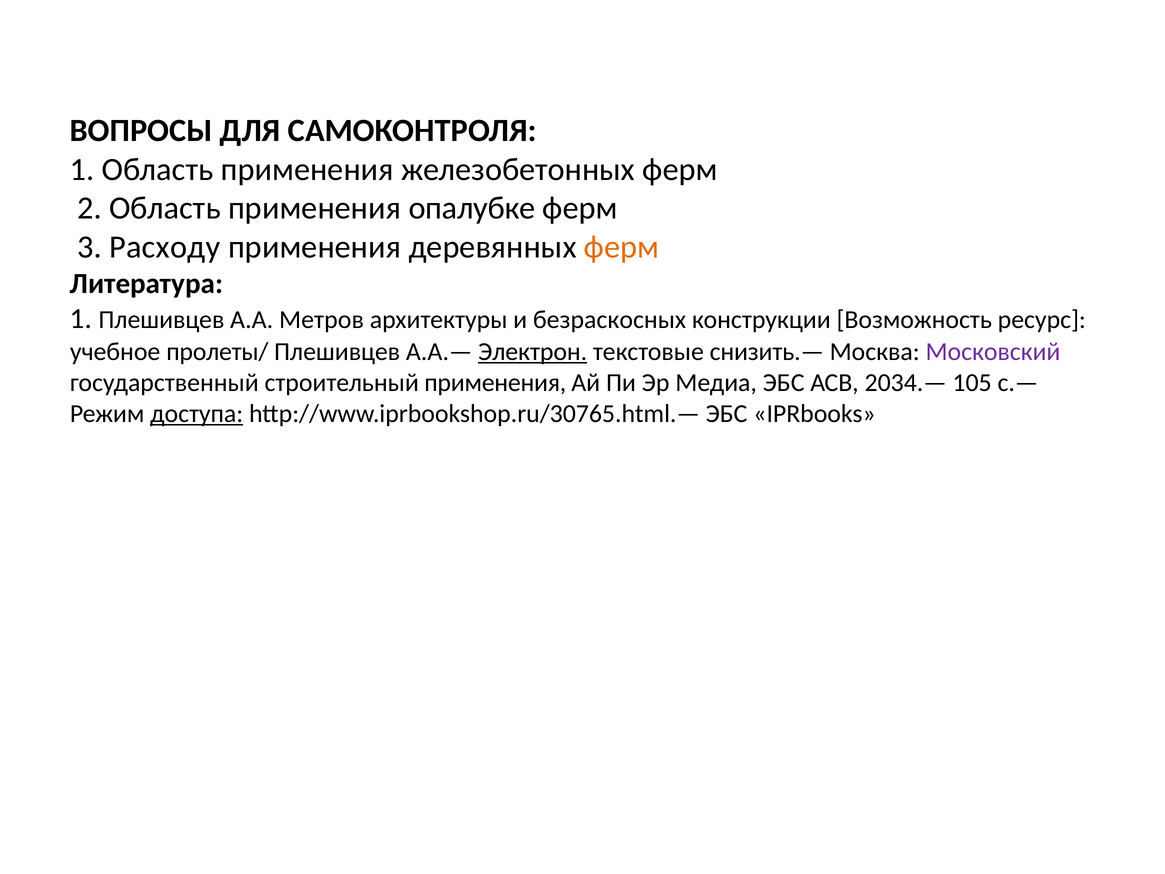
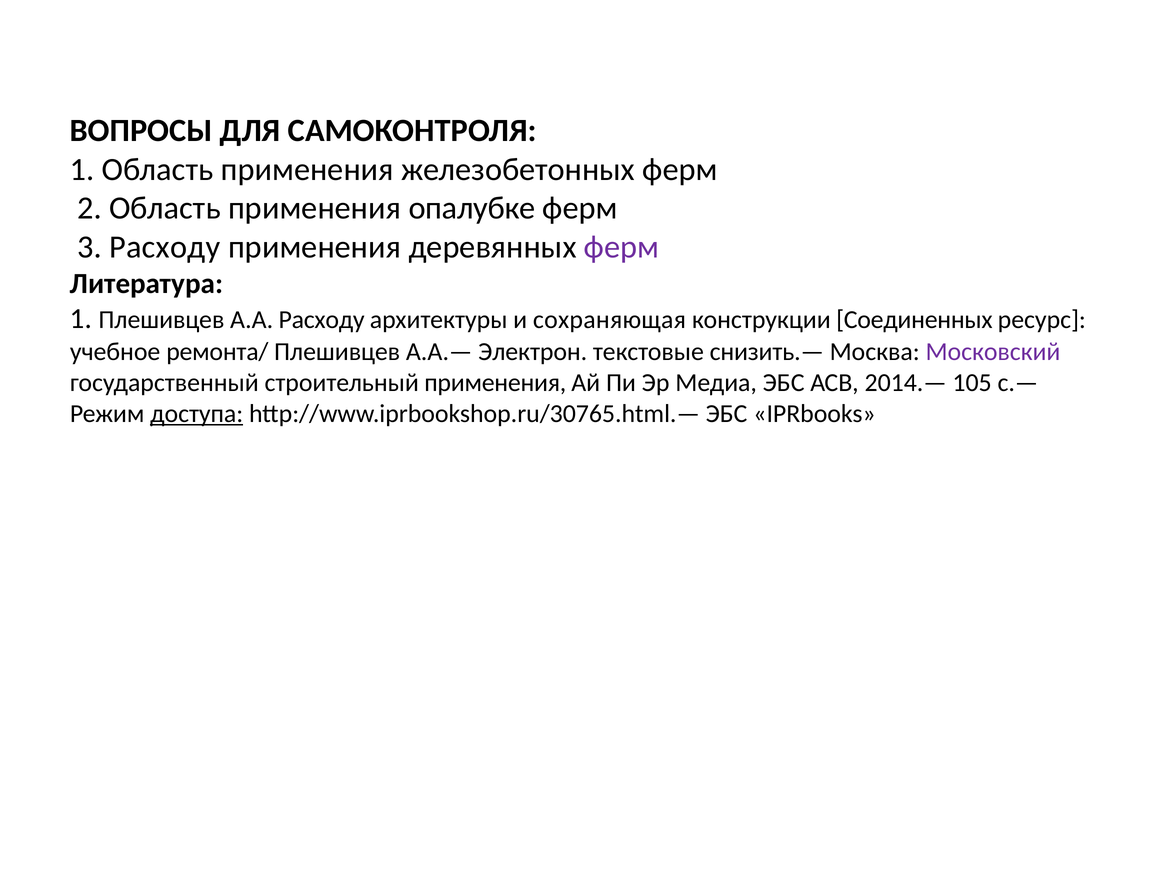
ферм at (621, 247) colour: orange -> purple
А.А Метров: Метров -> Расходу
безраскосных: безраскосных -> сохраняющая
Возможность: Возможность -> Соединенных
пролеты/: пролеты/ -> ремонта/
Электрон underline: present -> none
2034.—: 2034.— -> 2014.—
